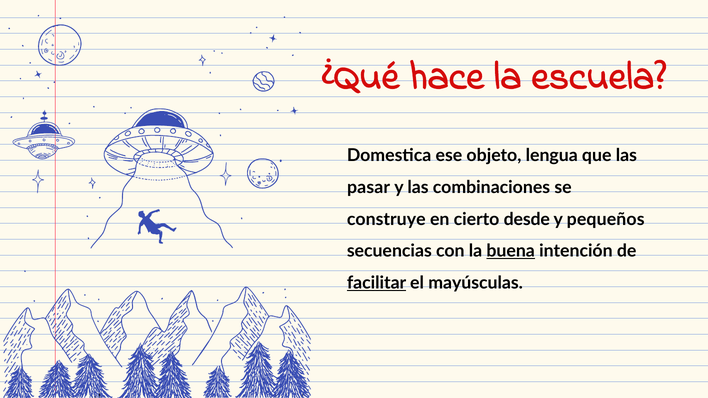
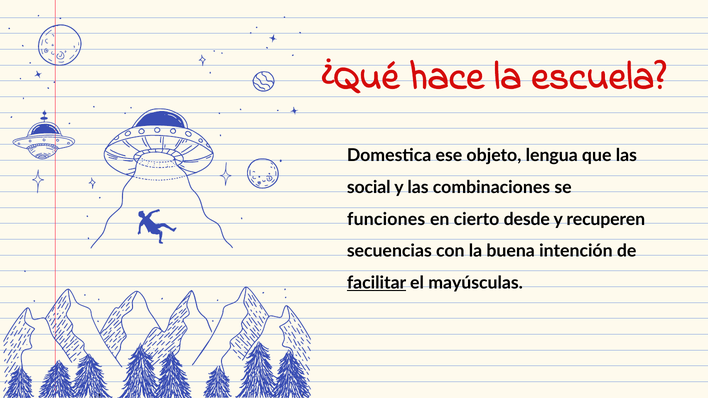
pasar: pasar -> social
construye: construye -> funciones
pequeños: pequeños -> recuperen
buena underline: present -> none
